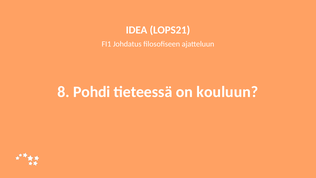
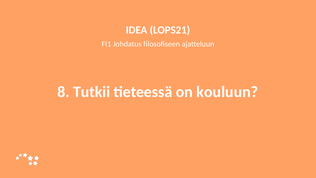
Pohdi: Pohdi -> Tutkii
